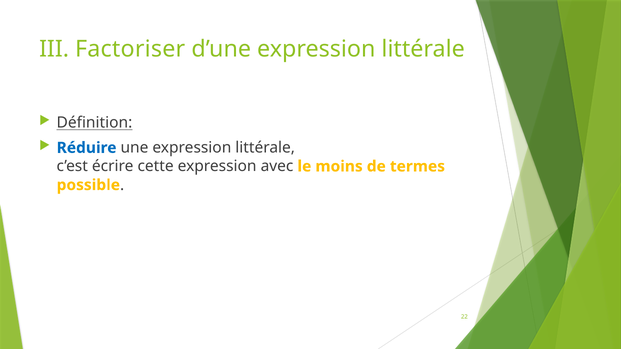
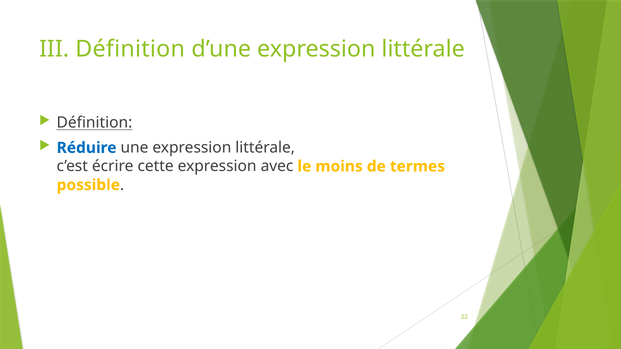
III Factoriser: Factoriser -> Définition
